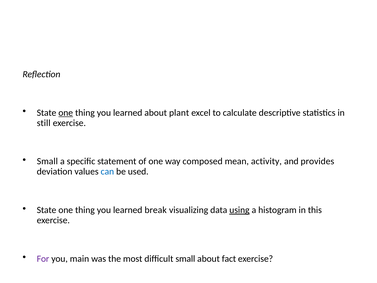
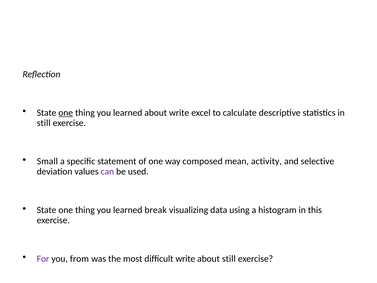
about plant: plant -> write
provides: provides -> selective
can colour: blue -> purple
using underline: present -> none
main: main -> from
difficult small: small -> write
about fact: fact -> still
